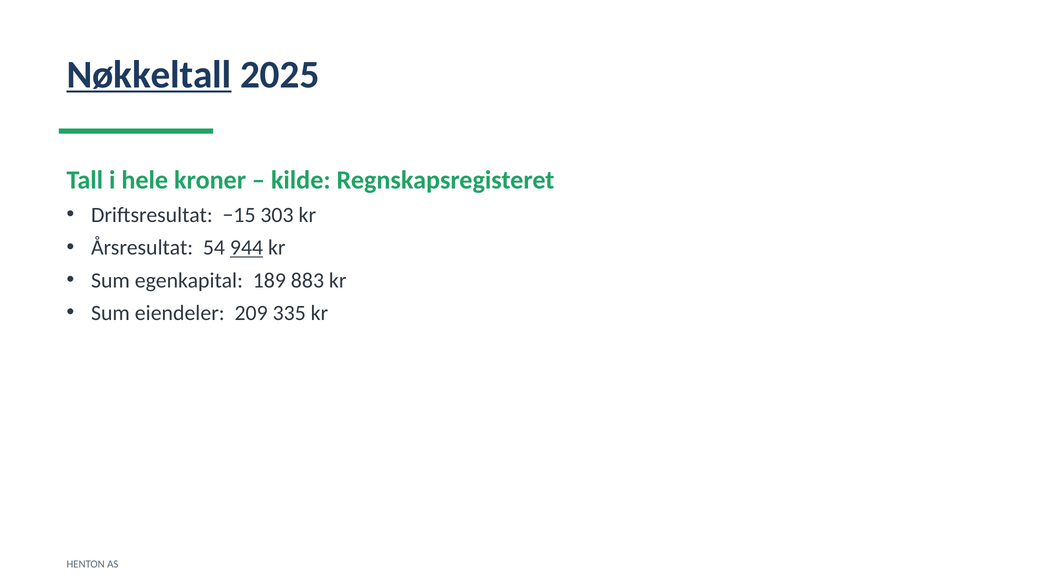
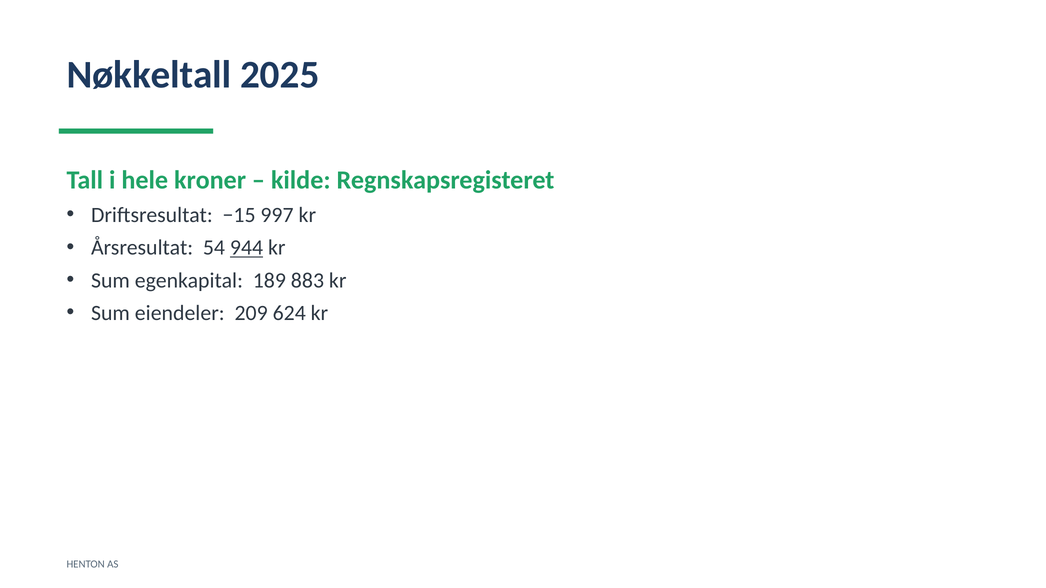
Nøkkeltall underline: present -> none
303: 303 -> 997
335: 335 -> 624
